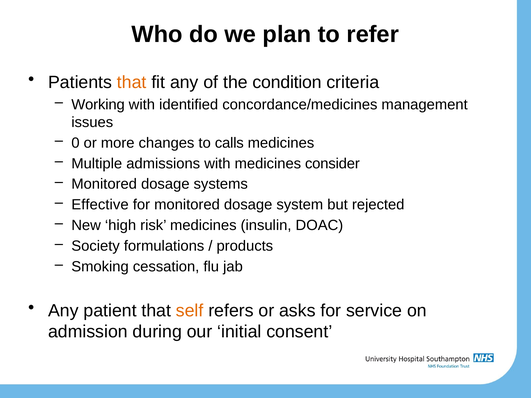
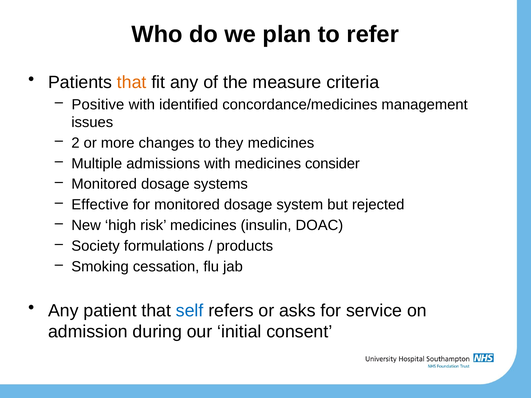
condition: condition -> measure
Working: Working -> Positive
0: 0 -> 2
calls: calls -> they
self colour: orange -> blue
